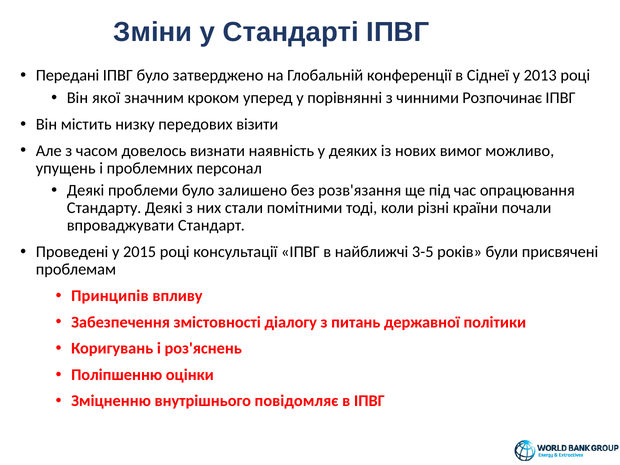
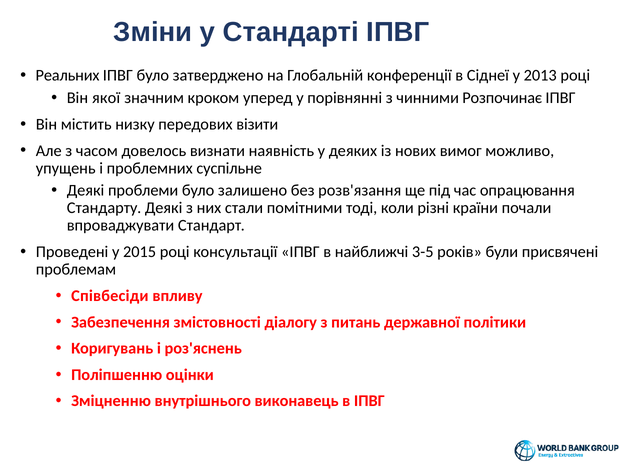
Передані: Передані -> Реальних
персонал: персонал -> суспільне
Принципів: Принципів -> Співбесіди
повідомляє: повідомляє -> виконавець
